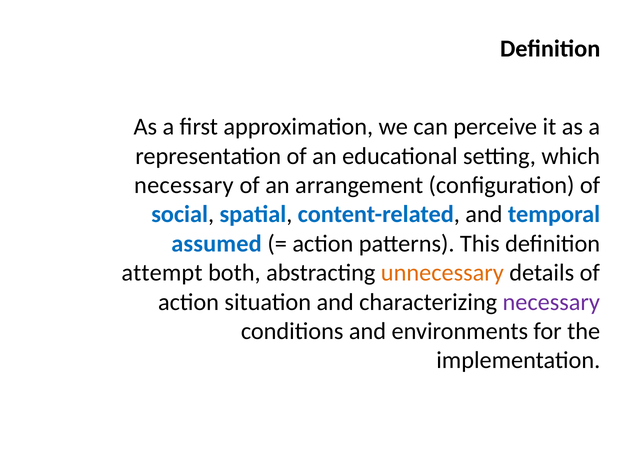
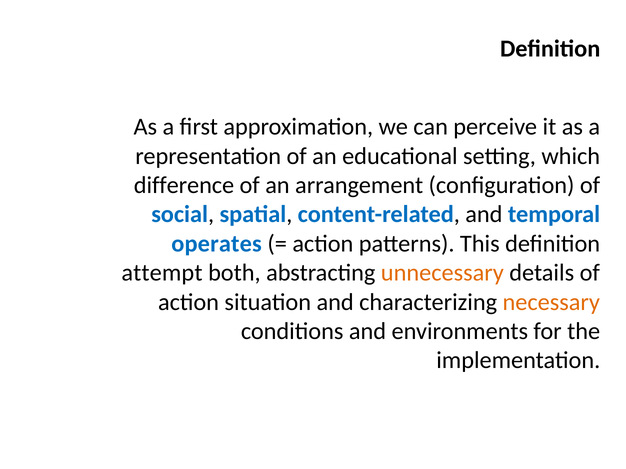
necessary at (184, 185): necessary -> difference
assumed: assumed -> operates
necessary at (551, 302) colour: purple -> orange
